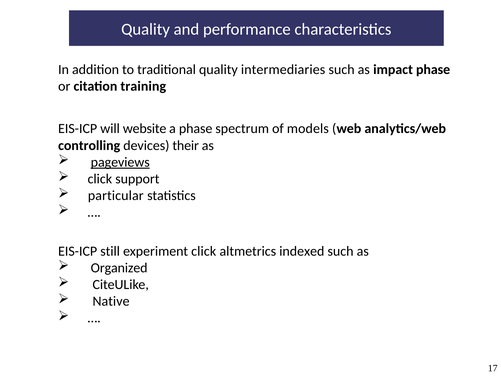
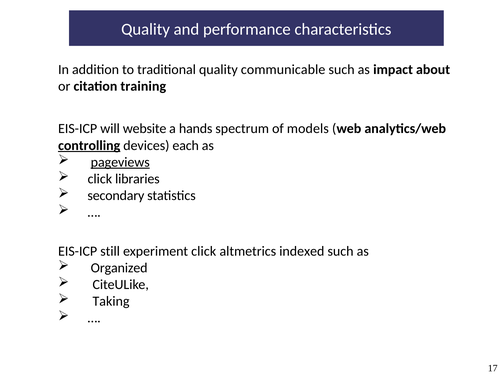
intermediaries: intermediaries -> communicable
impact phase: phase -> about
a phase: phase -> hands
controlling underline: none -> present
their: their -> each
support: support -> libraries
particular: particular -> secondary
Native: Native -> Taking
